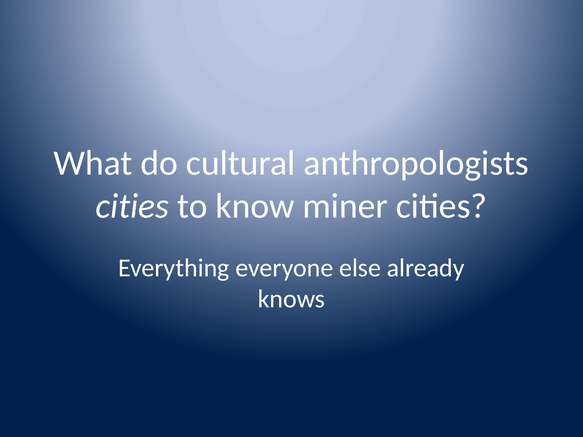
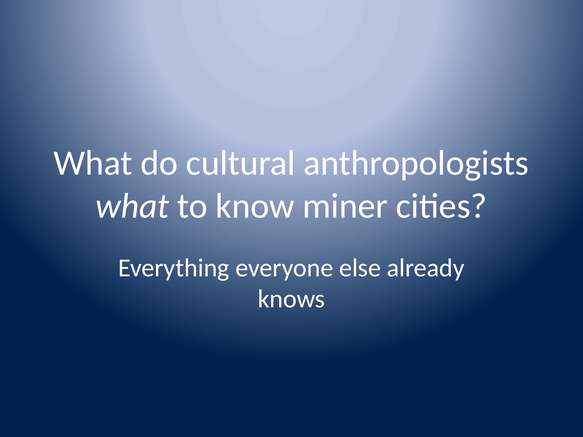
cities at (132, 206): cities -> what
